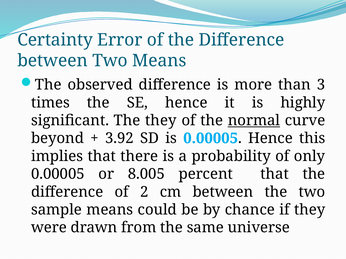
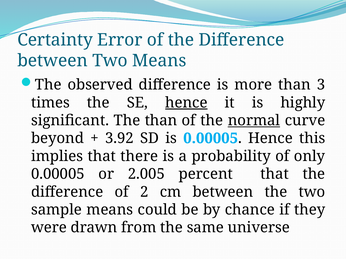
hence at (186, 103) underline: none -> present
The they: they -> than
8.005: 8.005 -> 2.005
